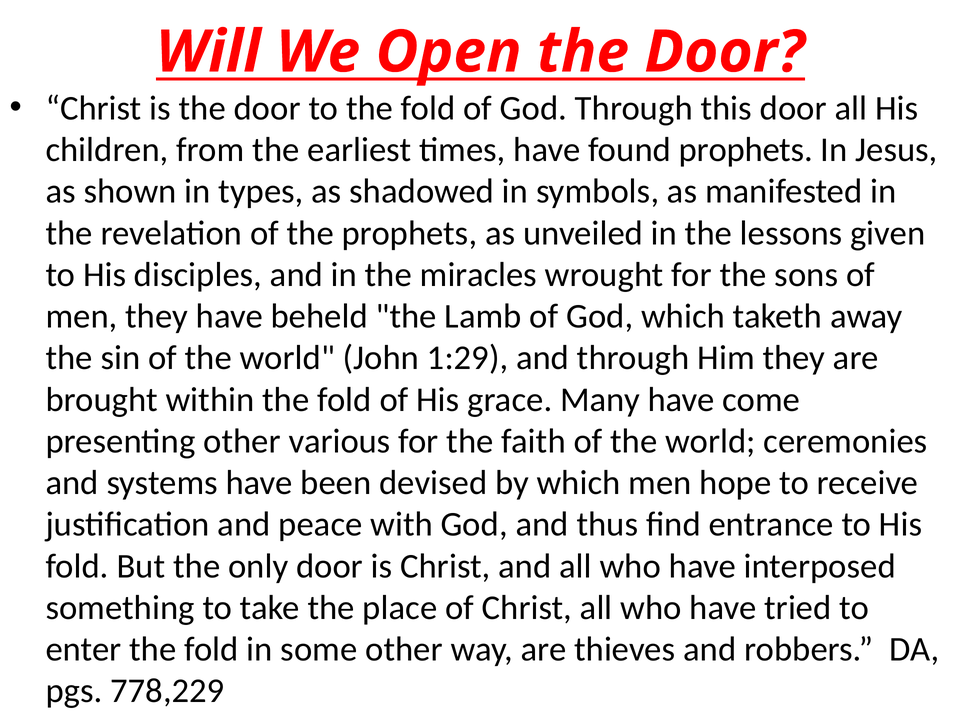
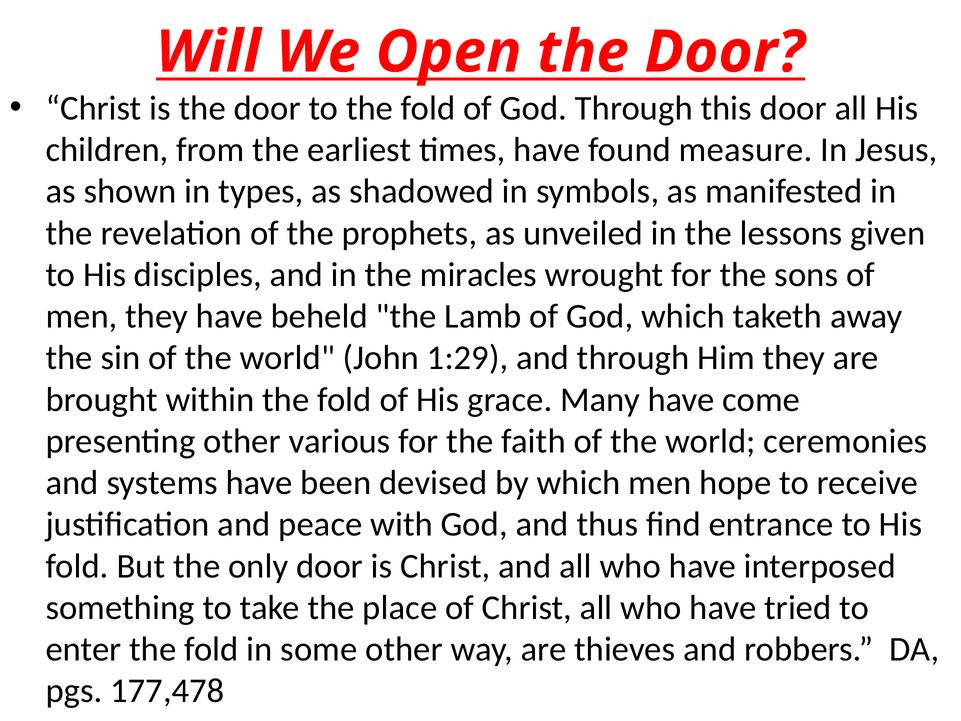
found prophets: prophets -> measure
778,229: 778,229 -> 177,478
